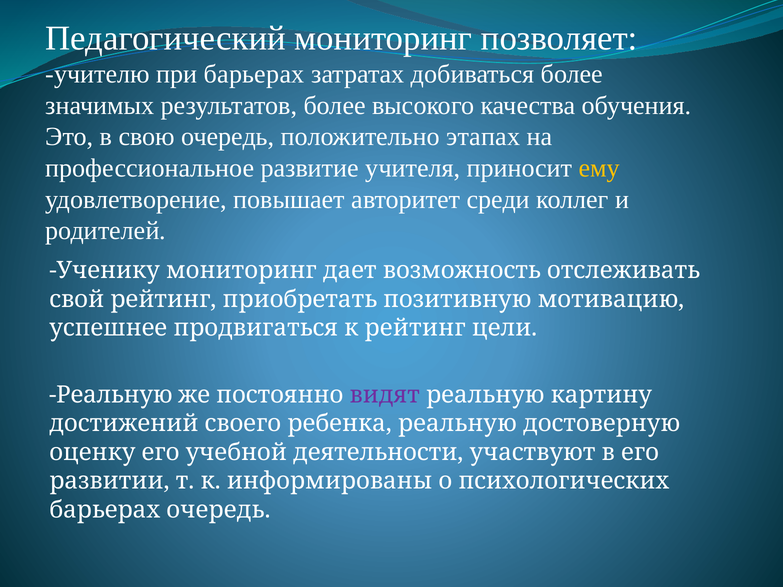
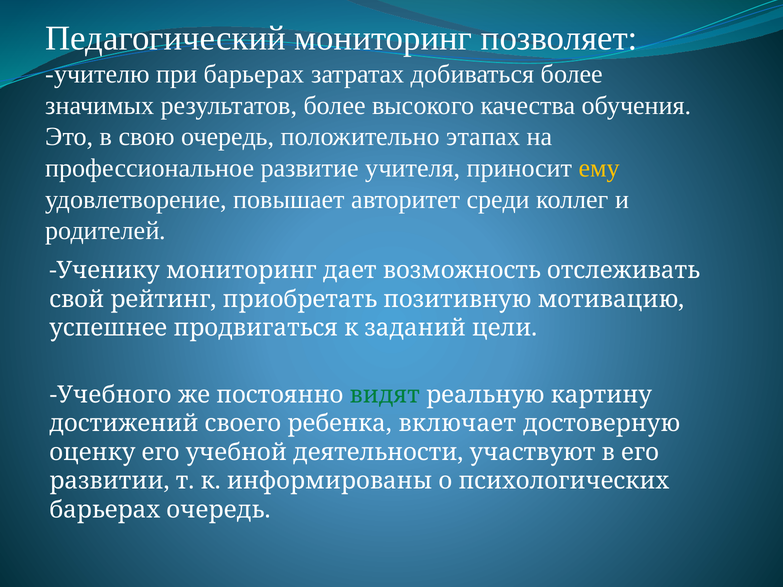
к рейтинг: рейтинг -> заданий
Реальную at (111, 395): Реальную -> Учебного
видят colour: purple -> green
ребенка реальную: реальную -> включает
